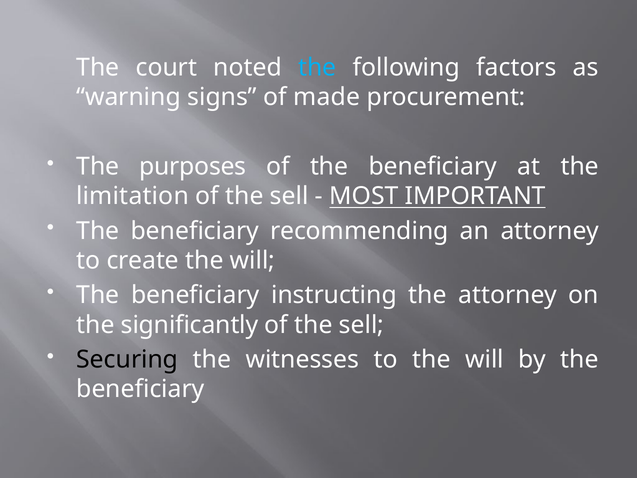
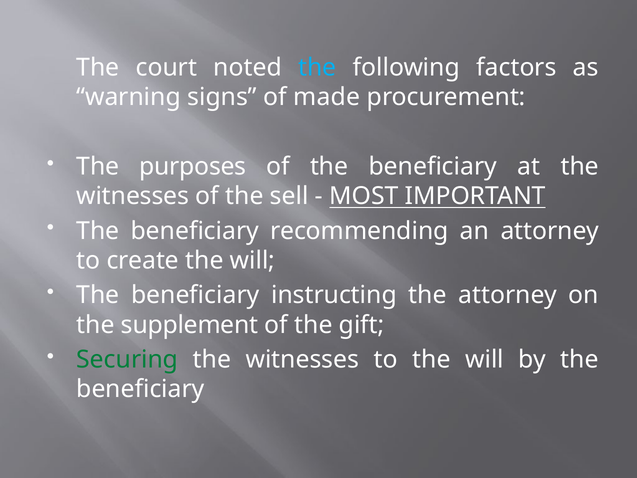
limitation at (133, 196): limitation -> witnesses
significantly: significantly -> supplement
sell at (361, 325): sell -> gift
Securing colour: black -> green
